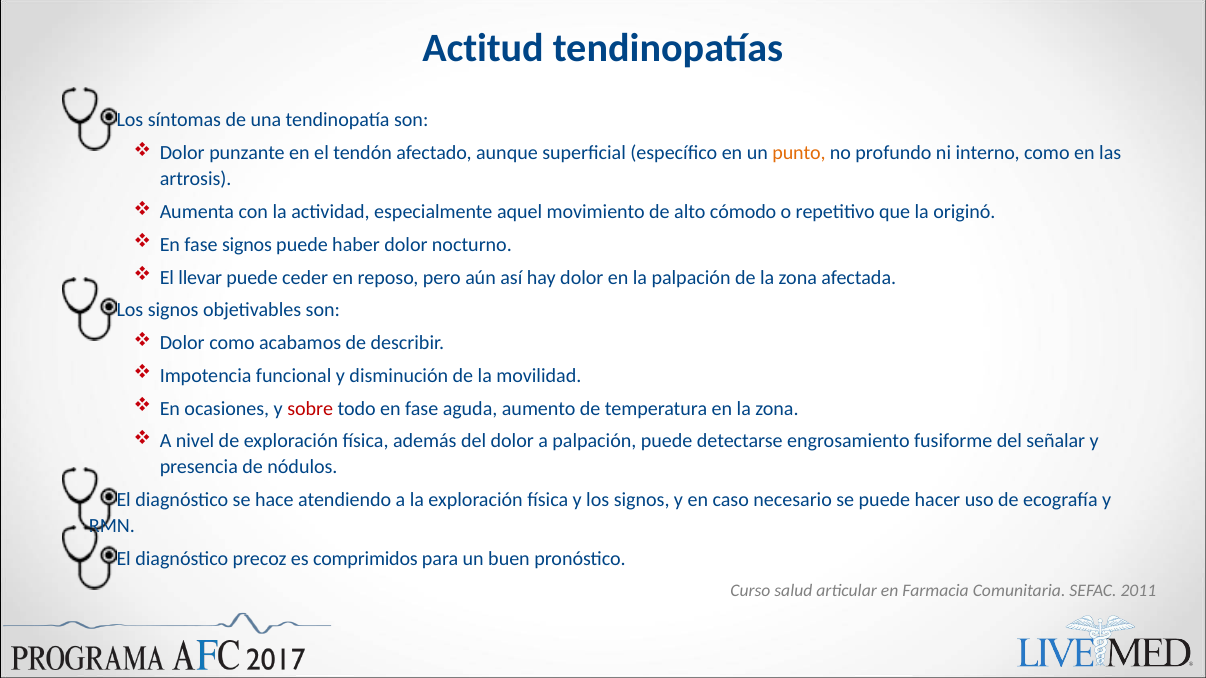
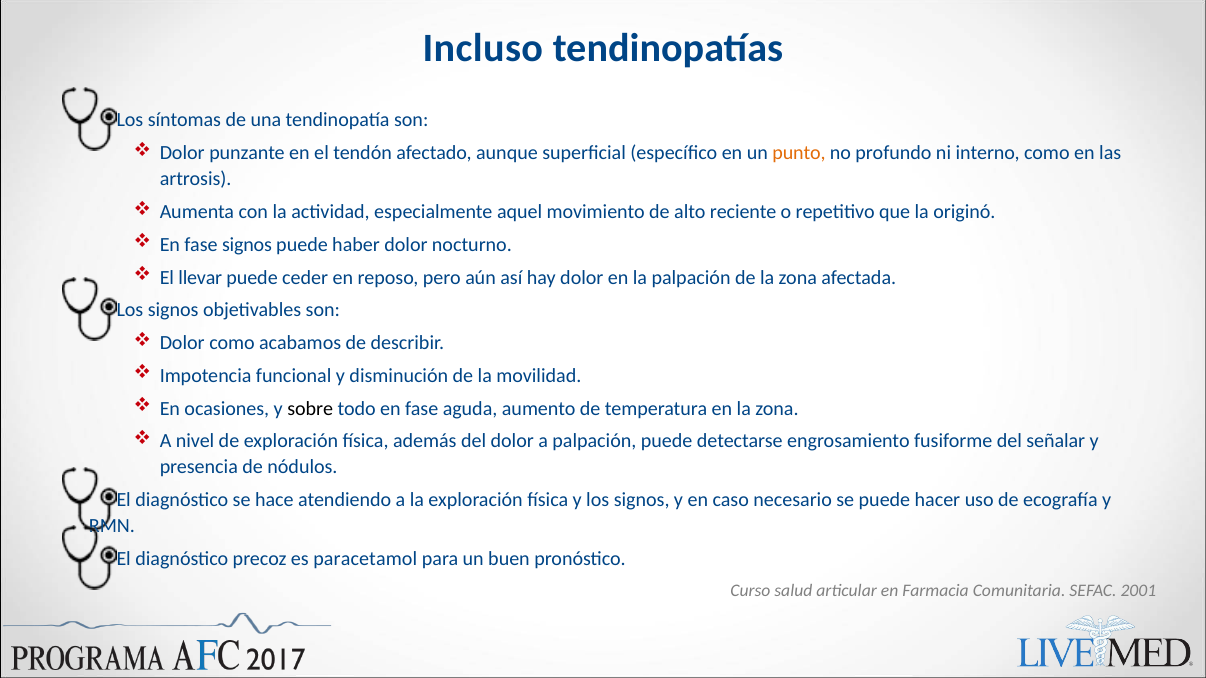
Actitud: Actitud -> Incluso
cómodo: cómodo -> reciente
sobre colour: red -> black
comprimidos: comprimidos -> paracetamol
2011: 2011 -> 2001
